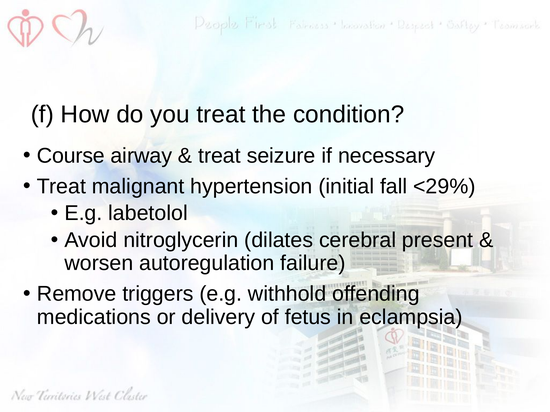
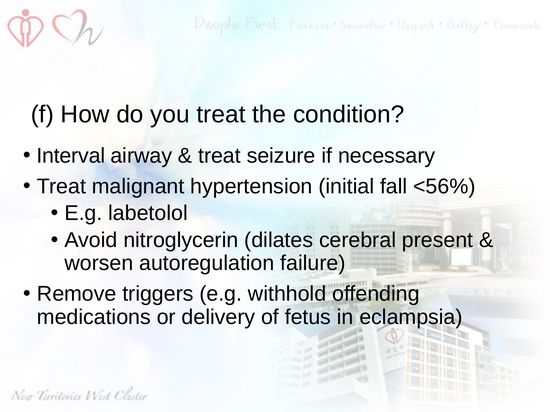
Course: Course -> Interval
<29%: <29% -> <56%
